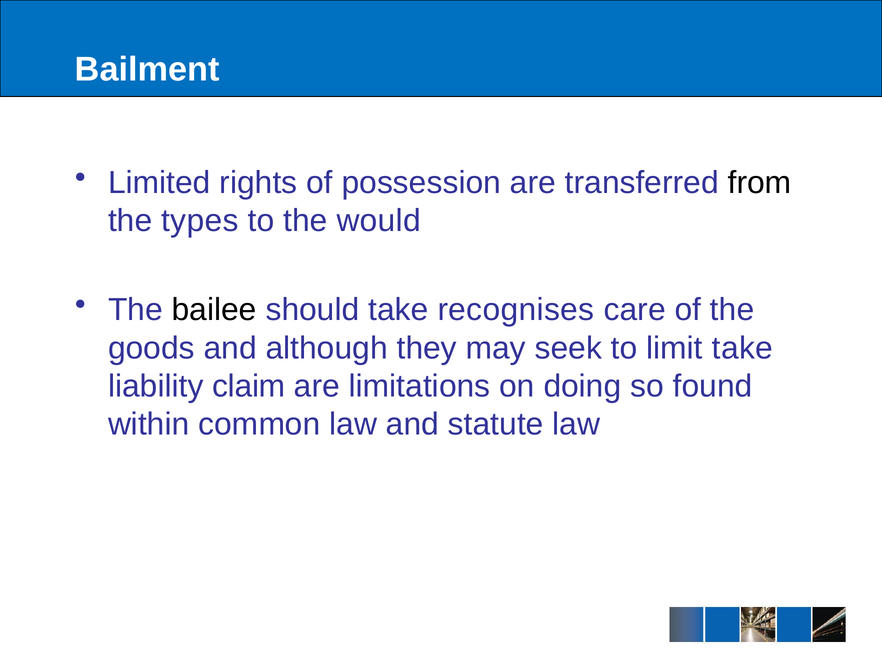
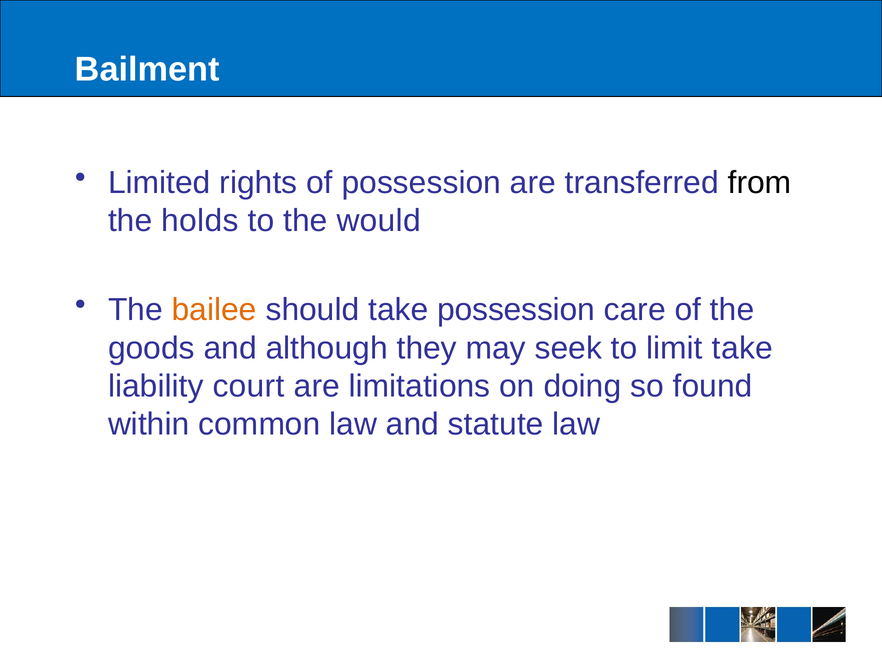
types: types -> holds
bailee colour: black -> orange
take recognises: recognises -> possession
claim: claim -> court
